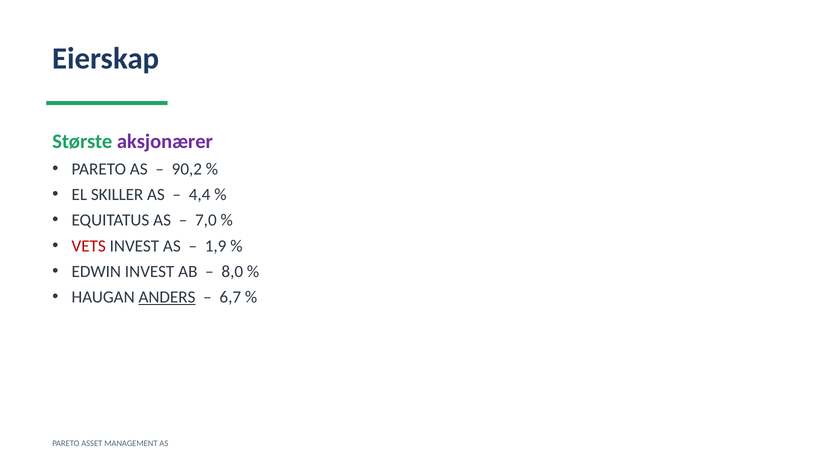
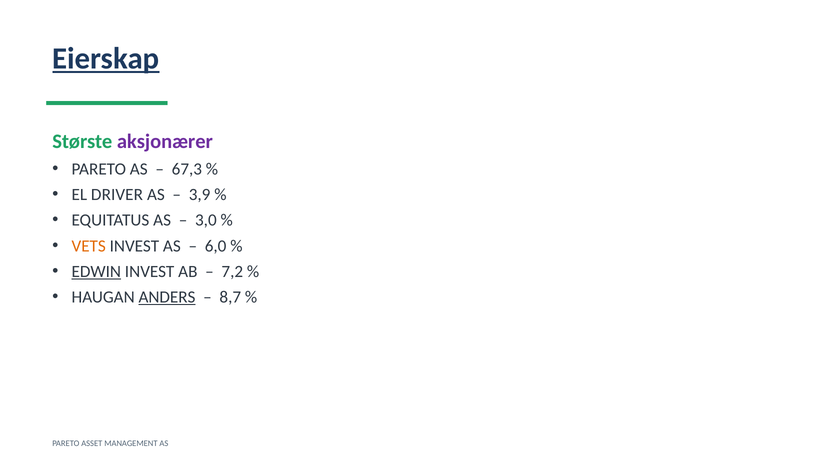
Eierskap underline: none -> present
90,2: 90,2 -> 67,3
SKILLER: SKILLER -> DRIVER
4,4: 4,4 -> 3,9
7,0: 7,0 -> 3,0
VETS colour: red -> orange
1,9: 1,9 -> 6,0
EDWIN underline: none -> present
8,0: 8,0 -> 7,2
6,7: 6,7 -> 8,7
